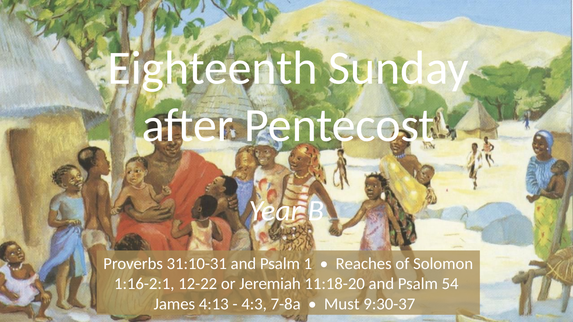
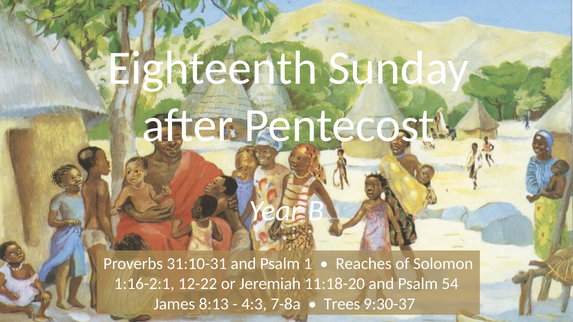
4:13: 4:13 -> 8:13
Must: Must -> Trees
